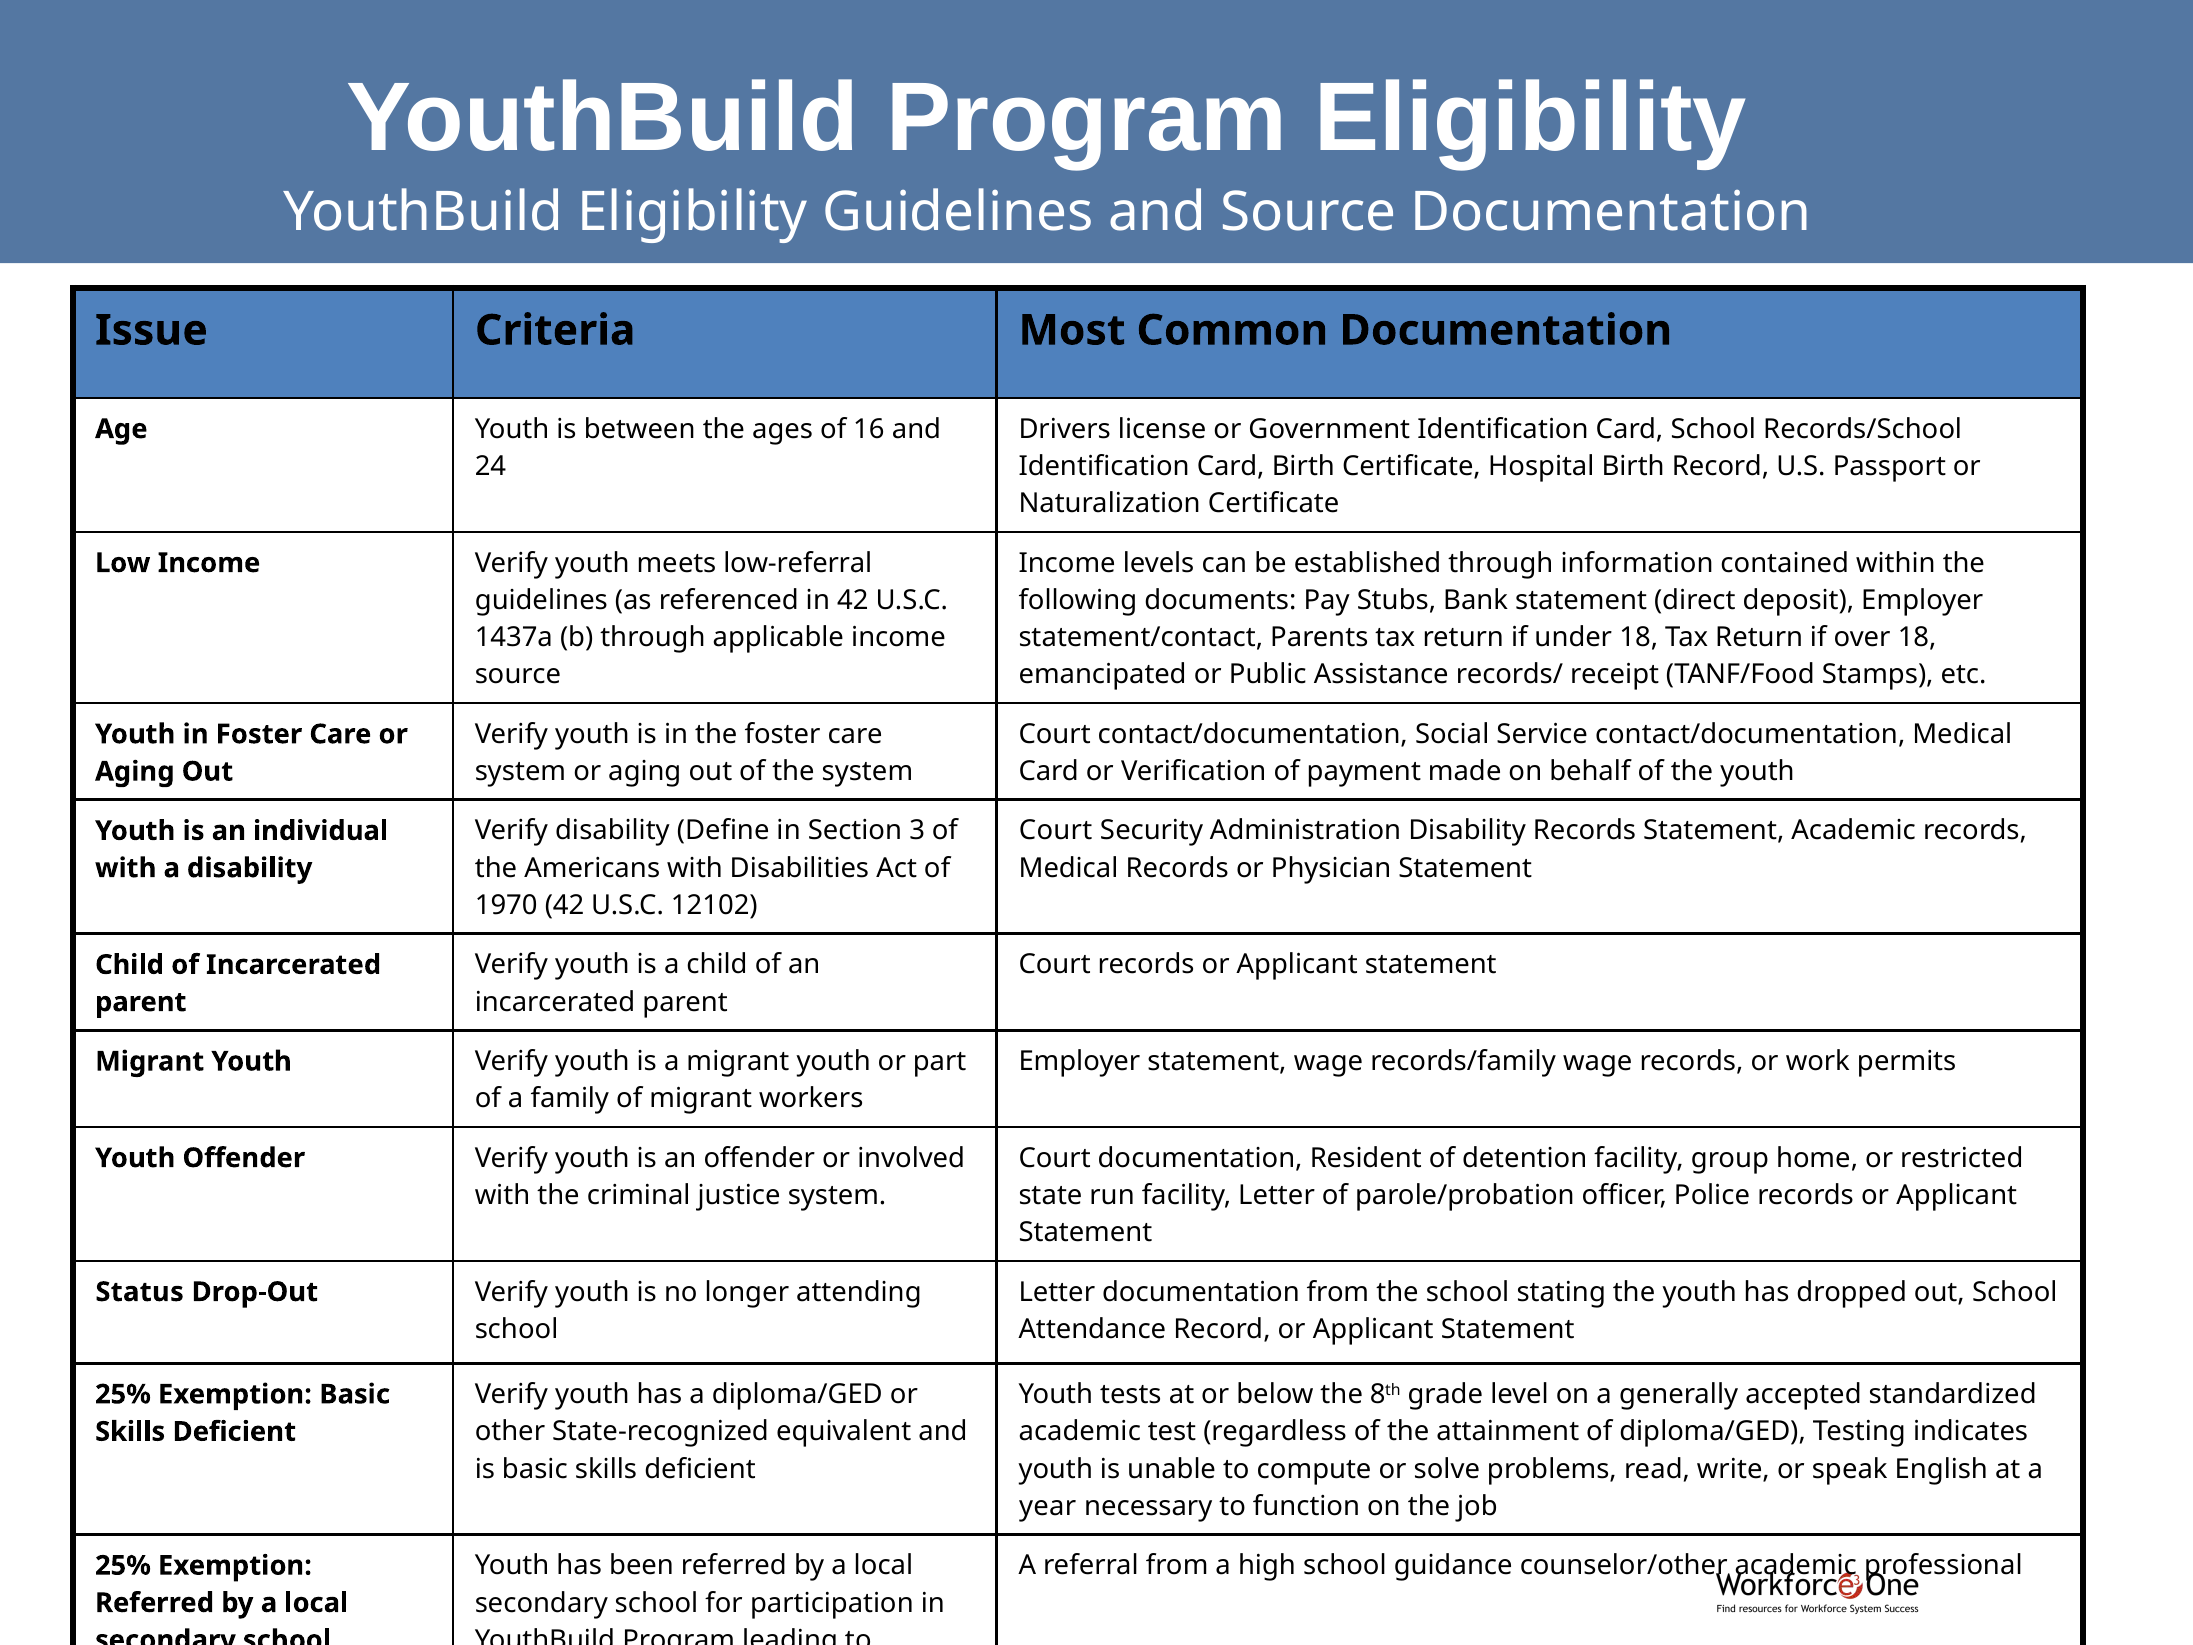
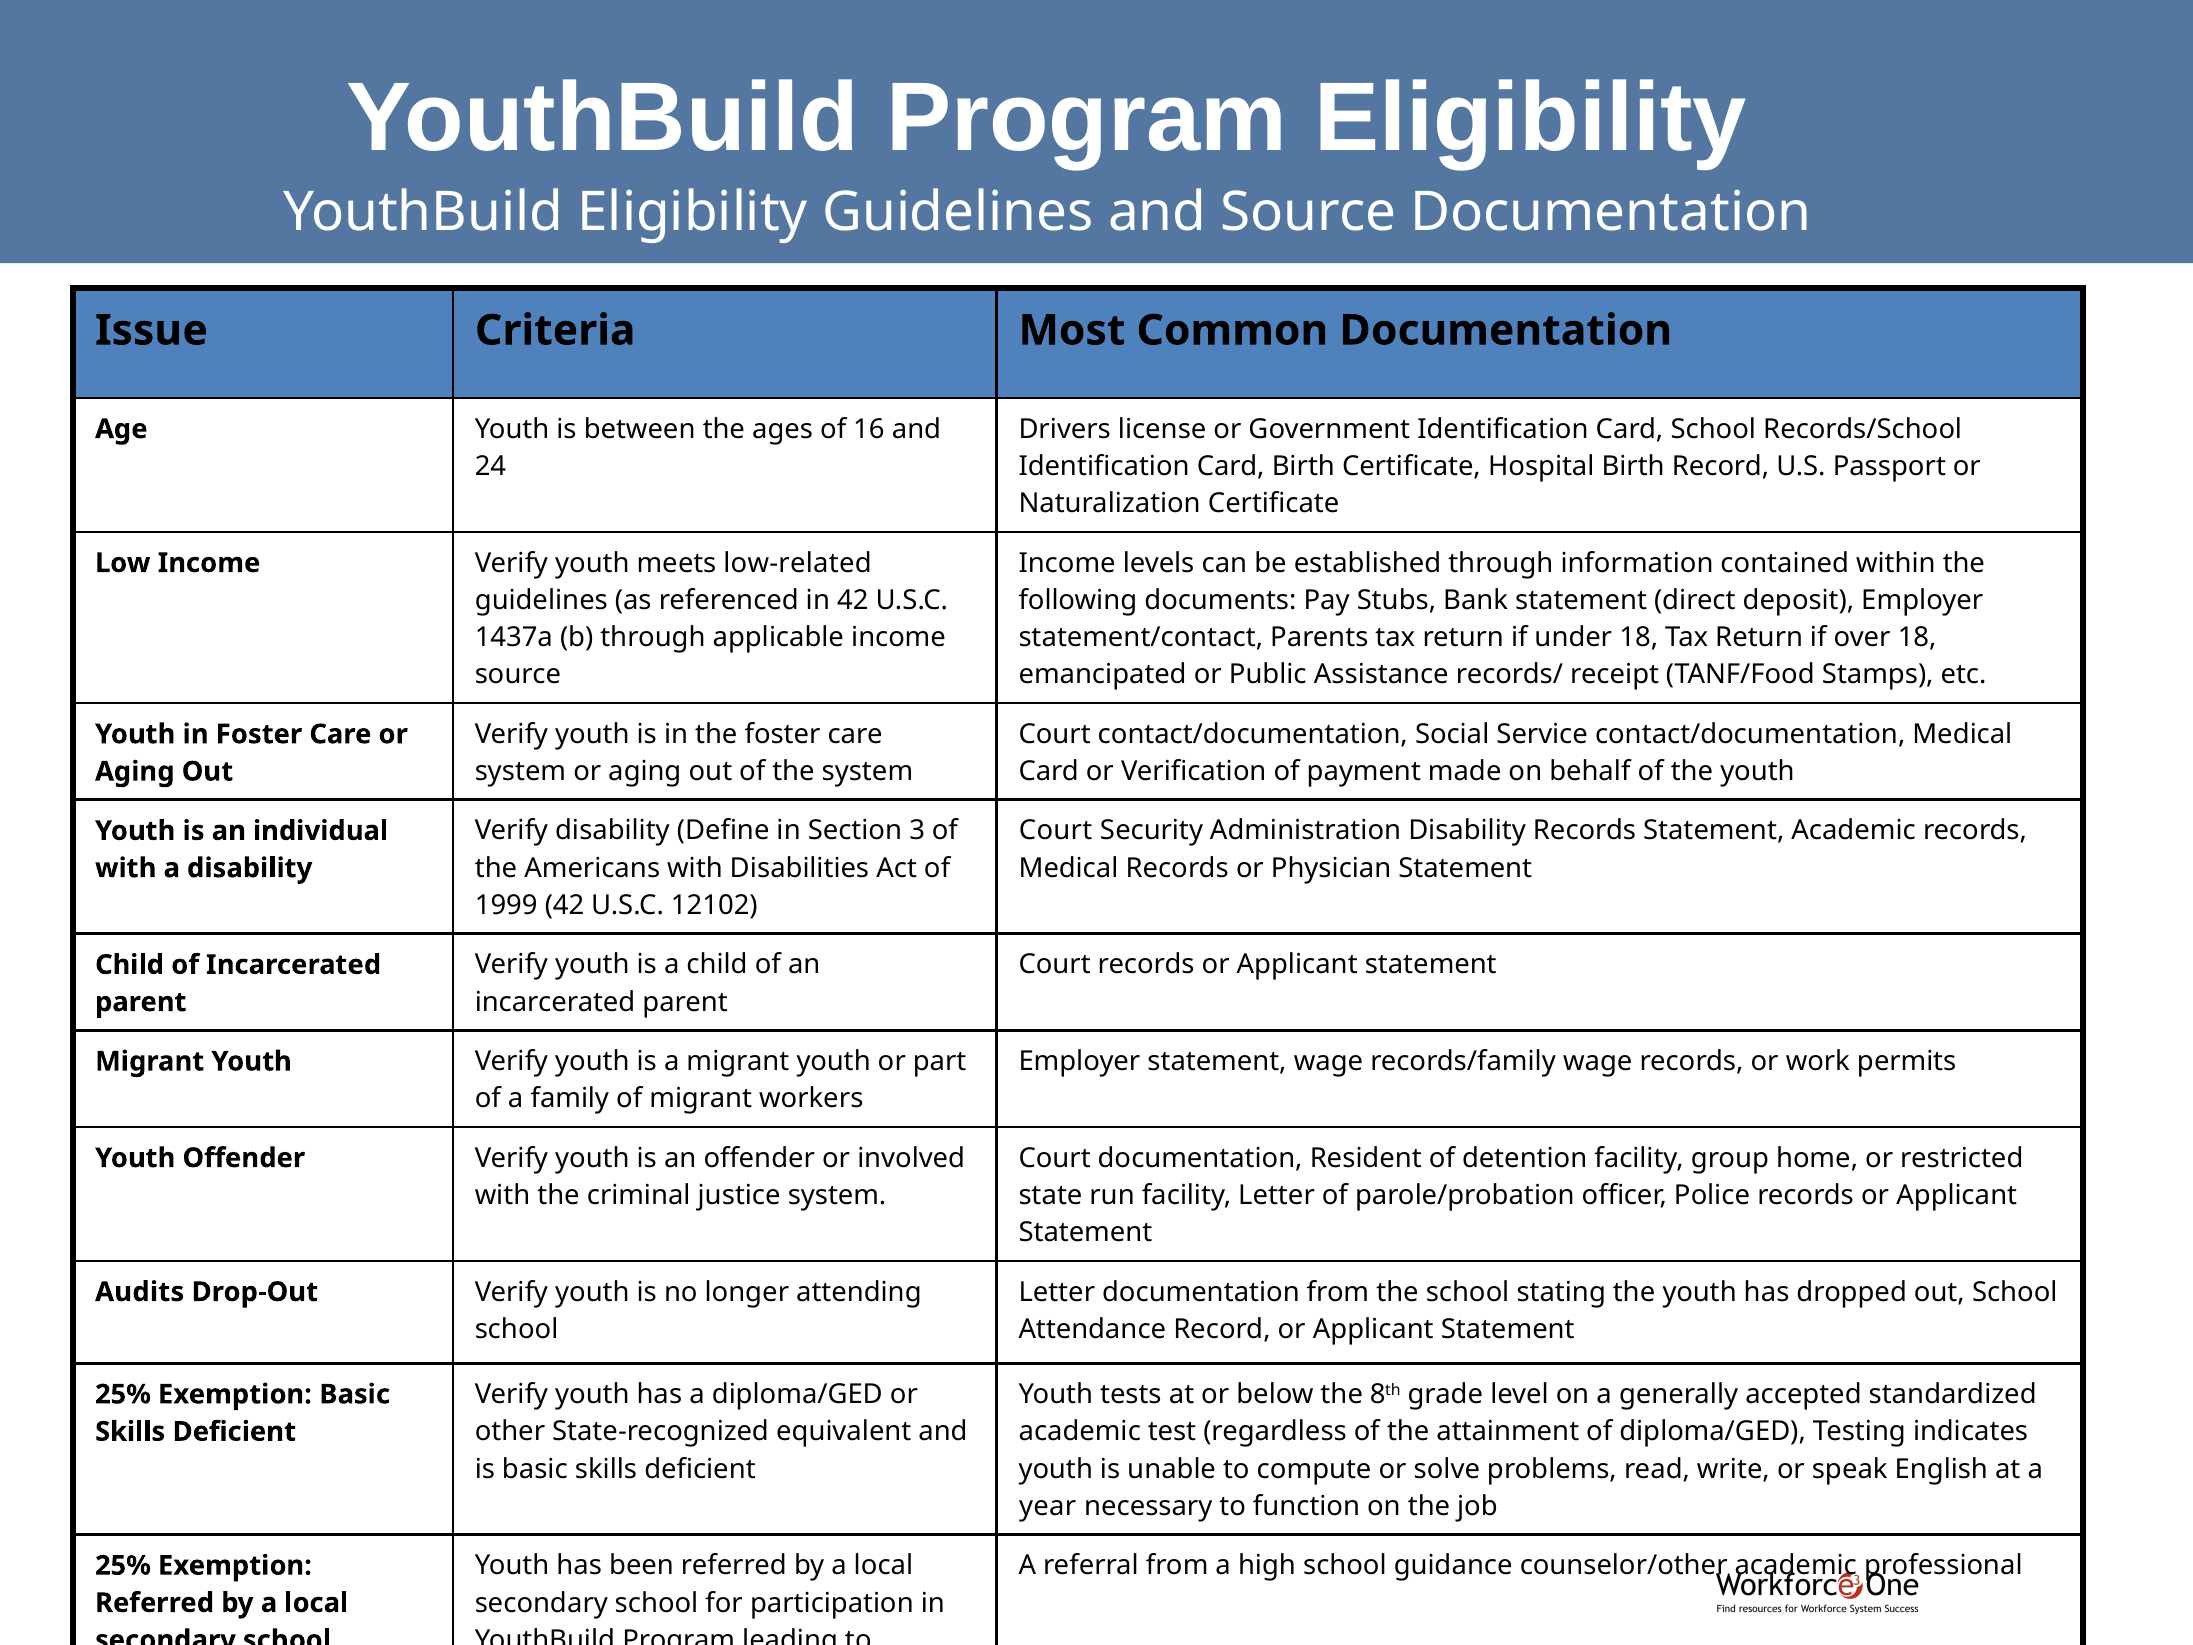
low-referral: low-referral -> low-related
1970: 1970 -> 1999
Status: Status -> Audits
